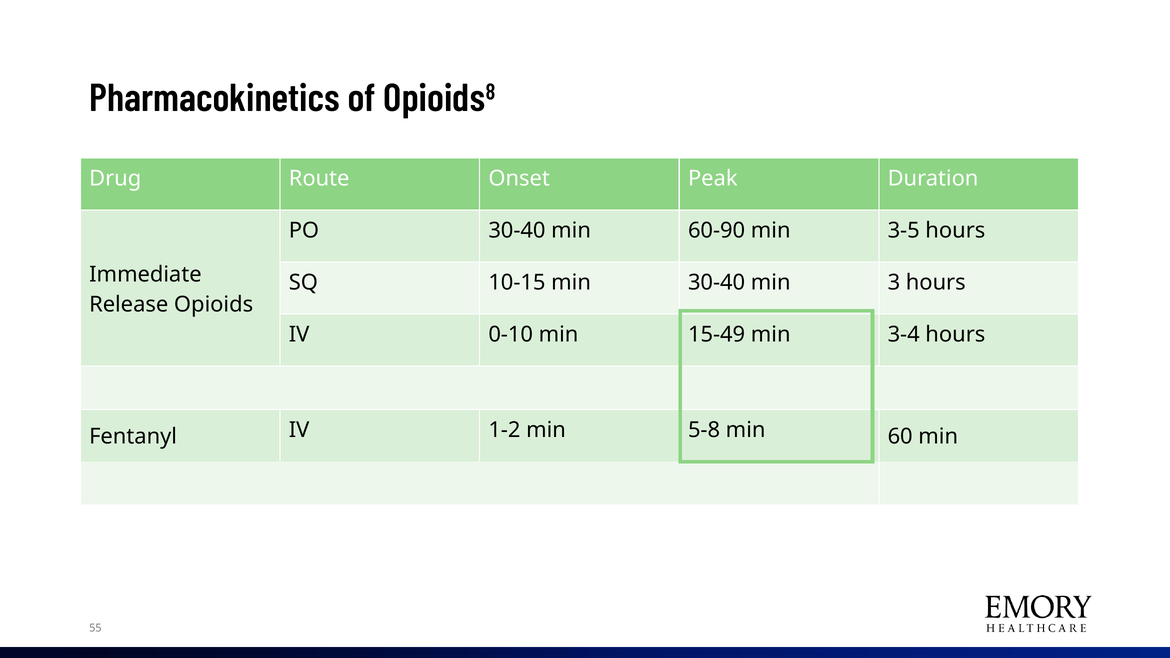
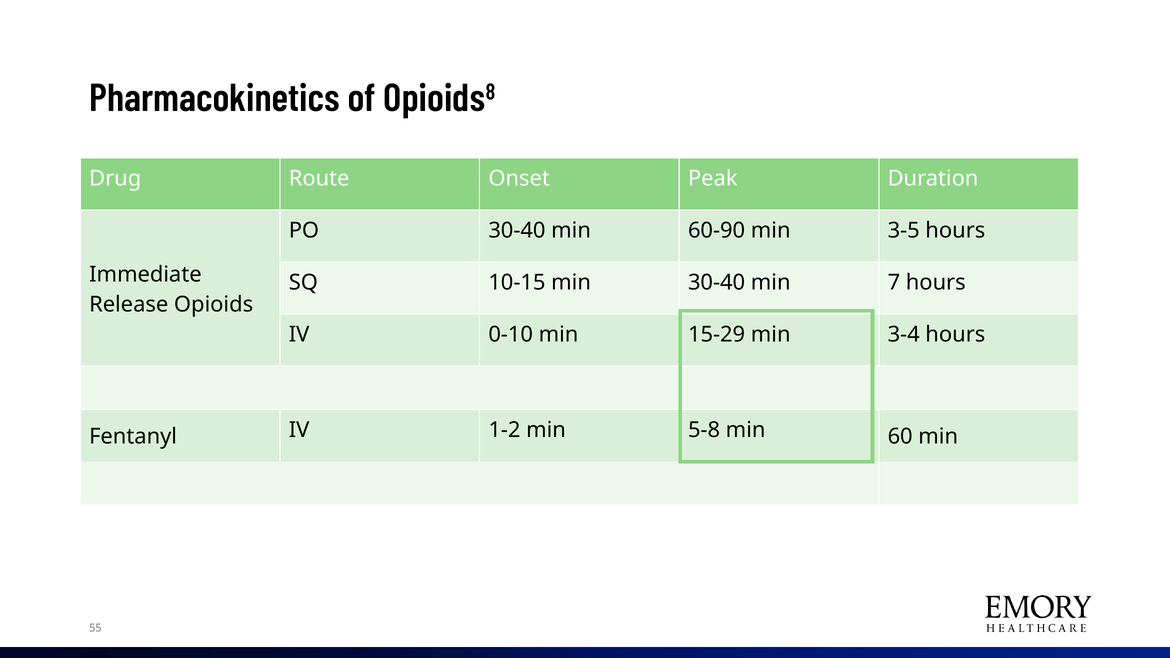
3: 3 -> 7
15-49: 15-49 -> 15-29
